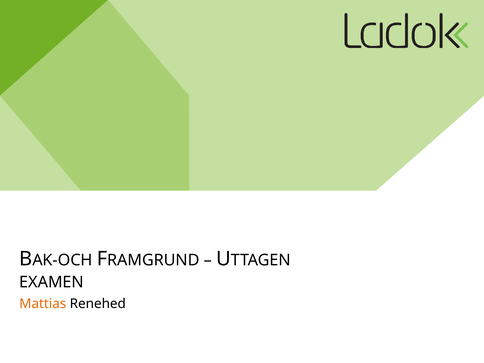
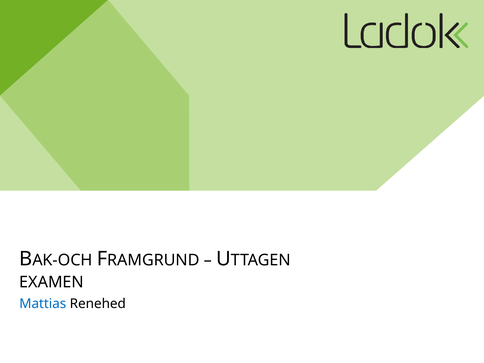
Mattias colour: orange -> blue
